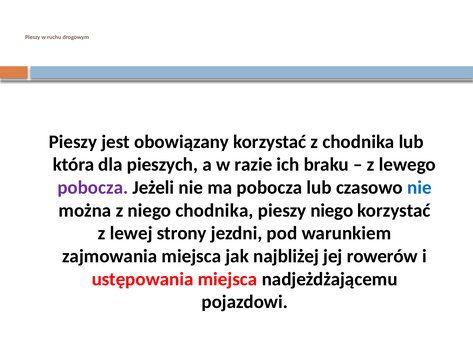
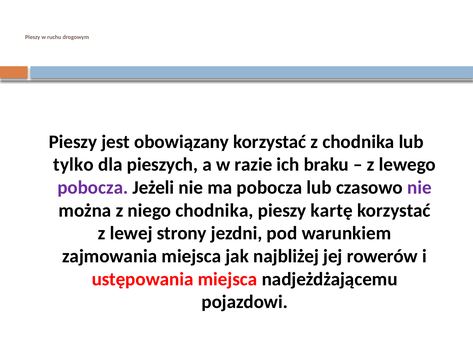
która: która -> tylko
nie at (419, 187) colour: blue -> purple
pieszy niego: niego -> kartę
